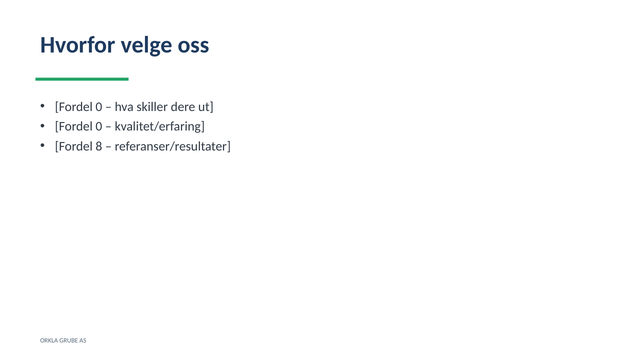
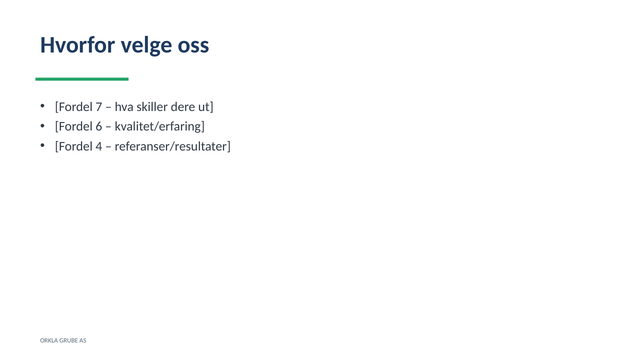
0 at (99, 107): 0 -> 7
0 at (99, 127): 0 -> 6
8: 8 -> 4
